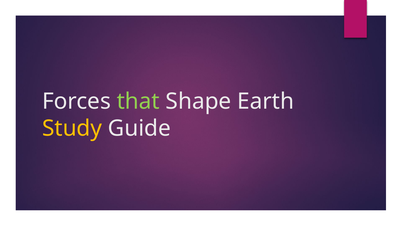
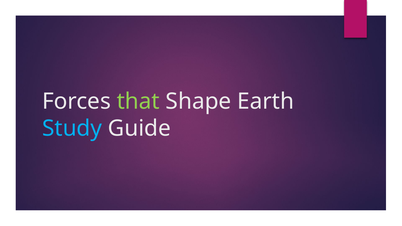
Study colour: yellow -> light blue
